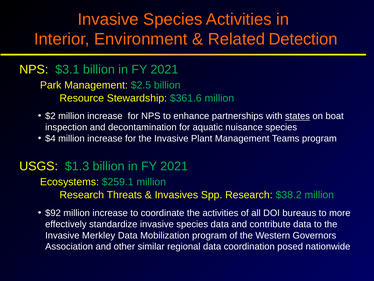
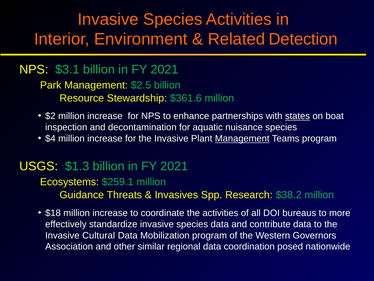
Management at (242, 138) underline: none -> present
Research at (82, 195): Research -> Guidance
$92: $92 -> $18
Merkley: Merkley -> Cultural
